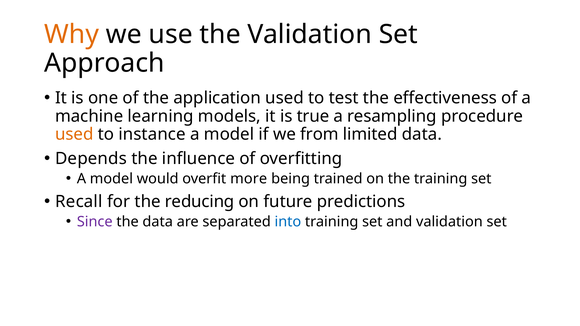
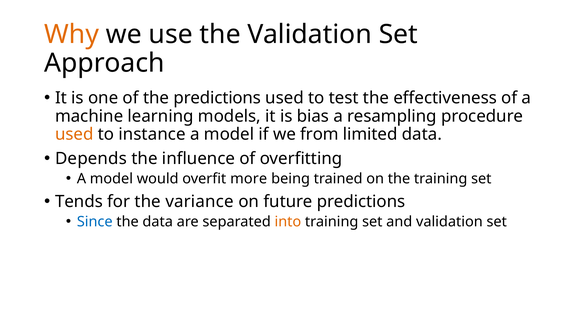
the application: application -> predictions
true: true -> bias
Recall: Recall -> Tends
reducing: reducing -> variance
Since colour: purple -> blue
into colour: blue -> orange
